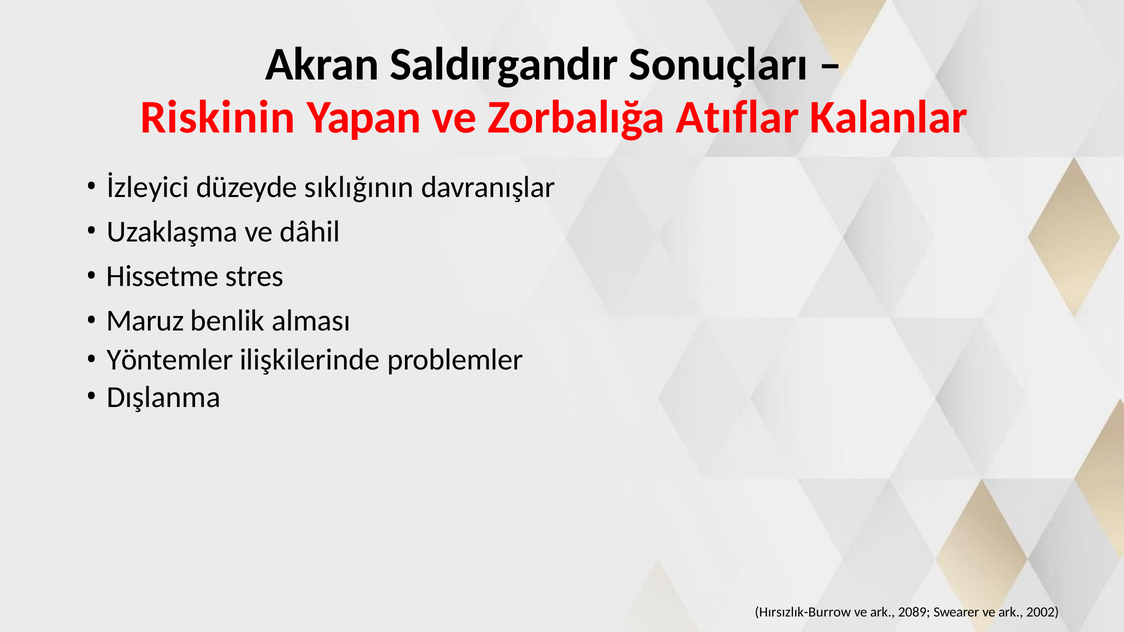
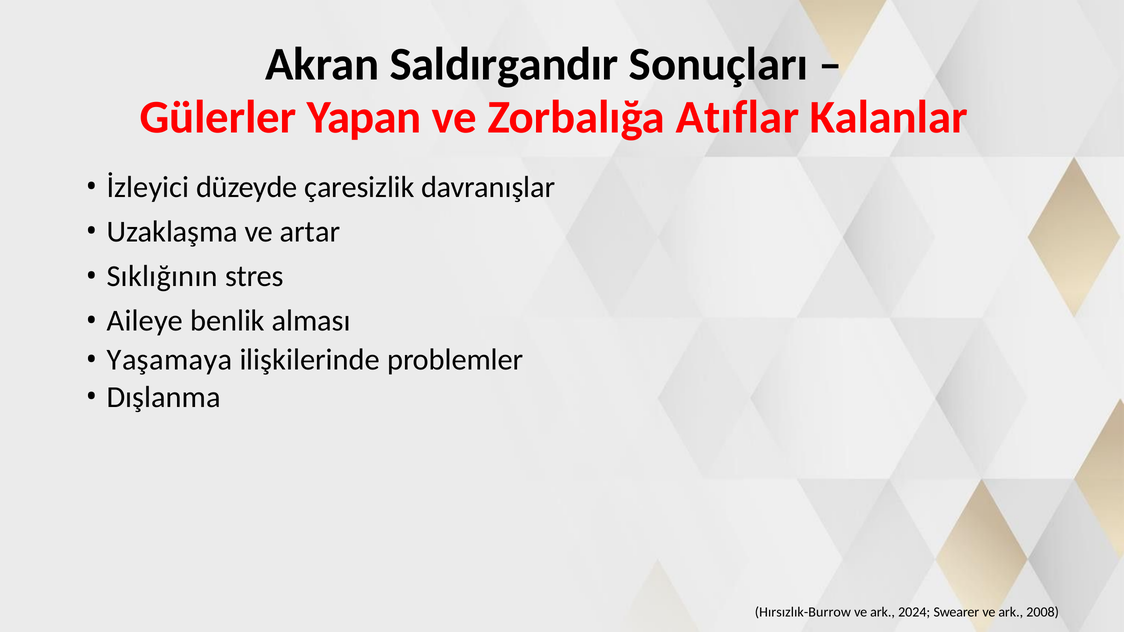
Riskinin: Riskinin -> Gülerler
sıklığının: sıklığının -> çaresizlik
dâhil: dâhil -> artar
Hissetme: Hissetme -> Sıklığının
Maruz: Maruz -> Aileye
Yöntemler: Yöntemler -> Yaşamaya
2089: 2089 -> 2024
2002: 2002 -> 2008
